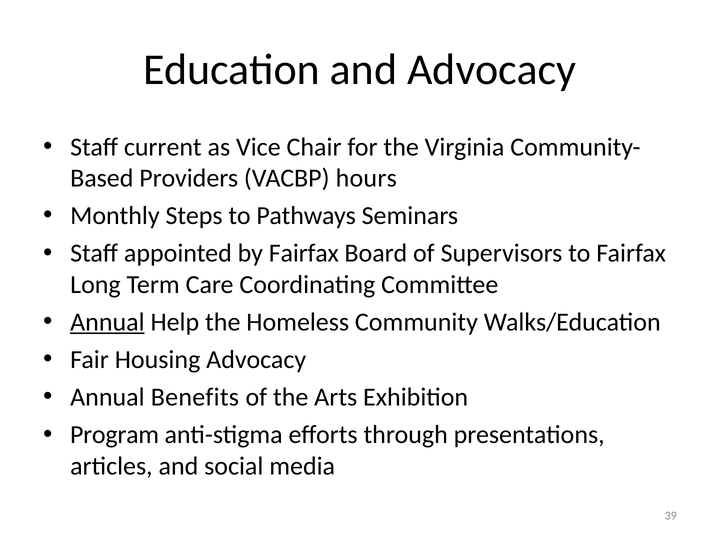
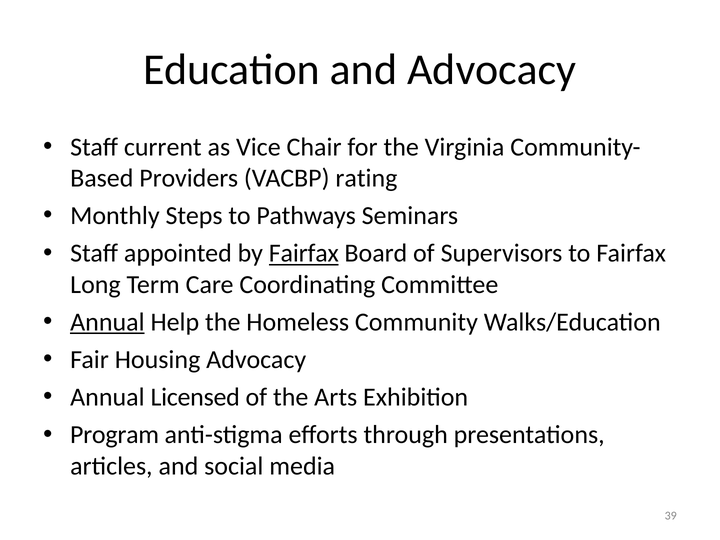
hours: hours -> rating
Fairfax at (304, 253) underline: none -> present
Benefits: Benefits -> Licensed
